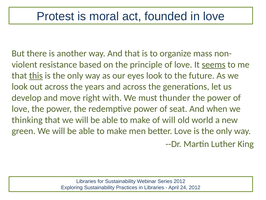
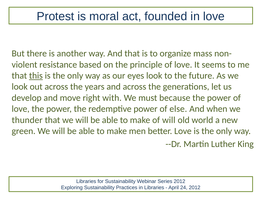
seems underline: present -> none
thunder: thunder -> because
seat: seat -> else
thinking: thinking -> thunder
